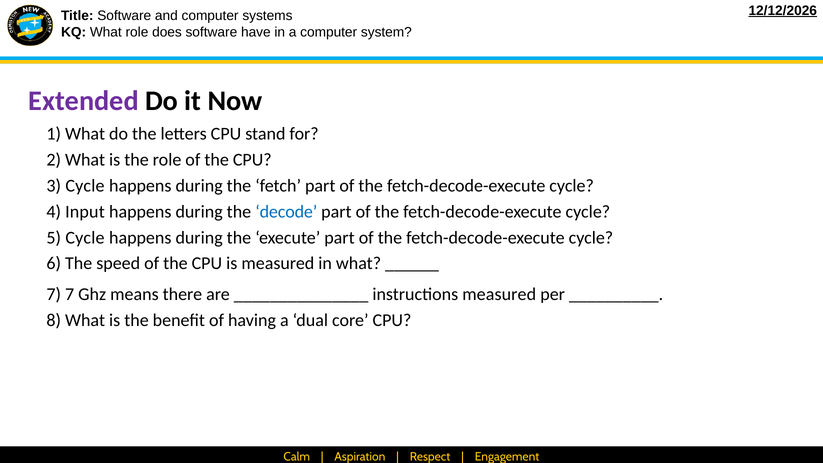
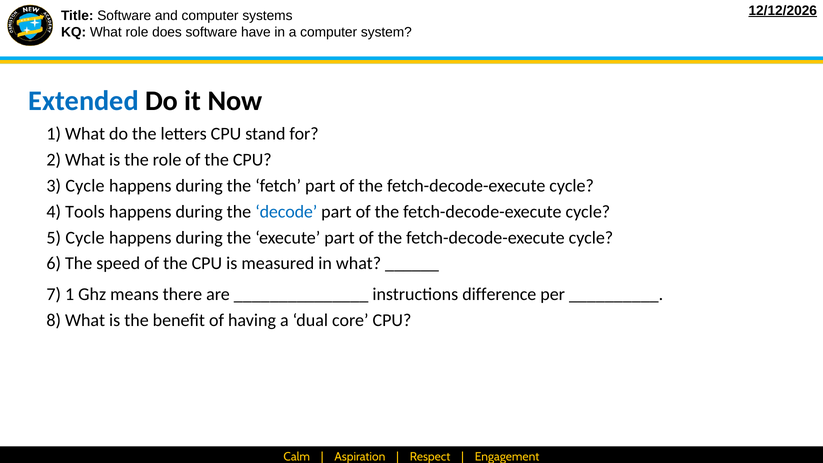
Extended colour: purple -> blue
Input: Input -> Tools
7 7: 7 -> 1
instructions measured: measured -> difference
